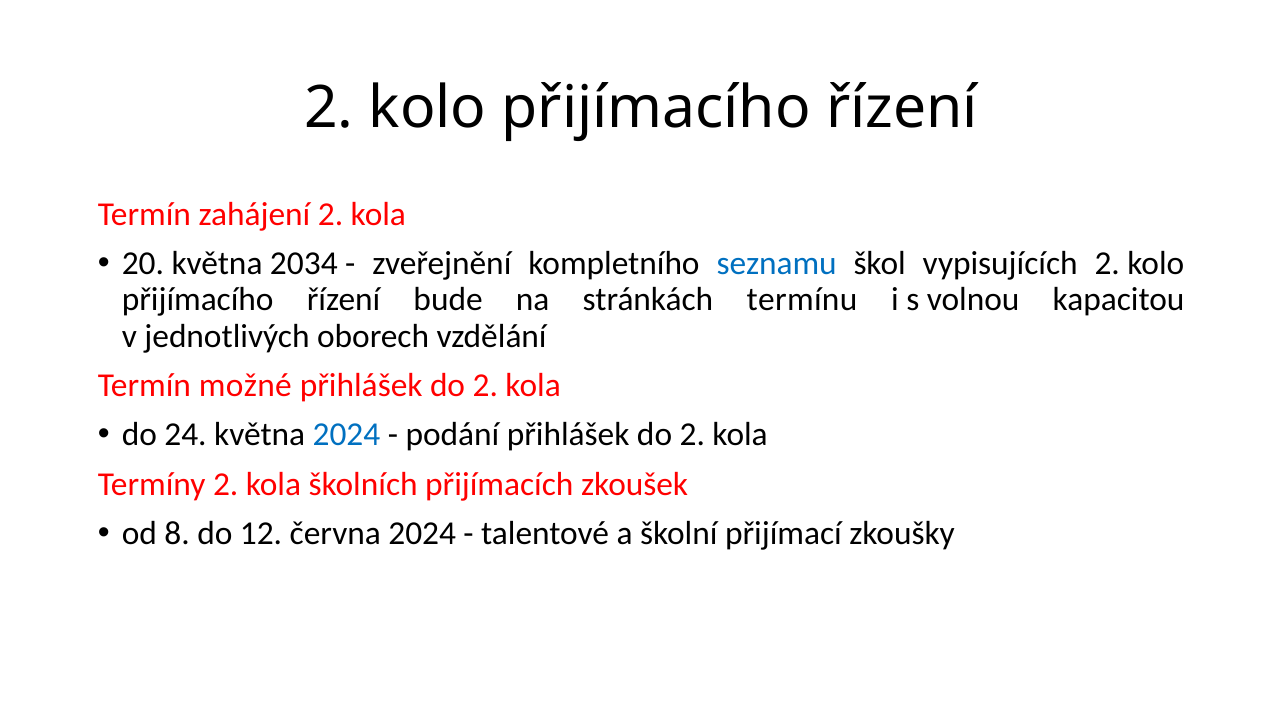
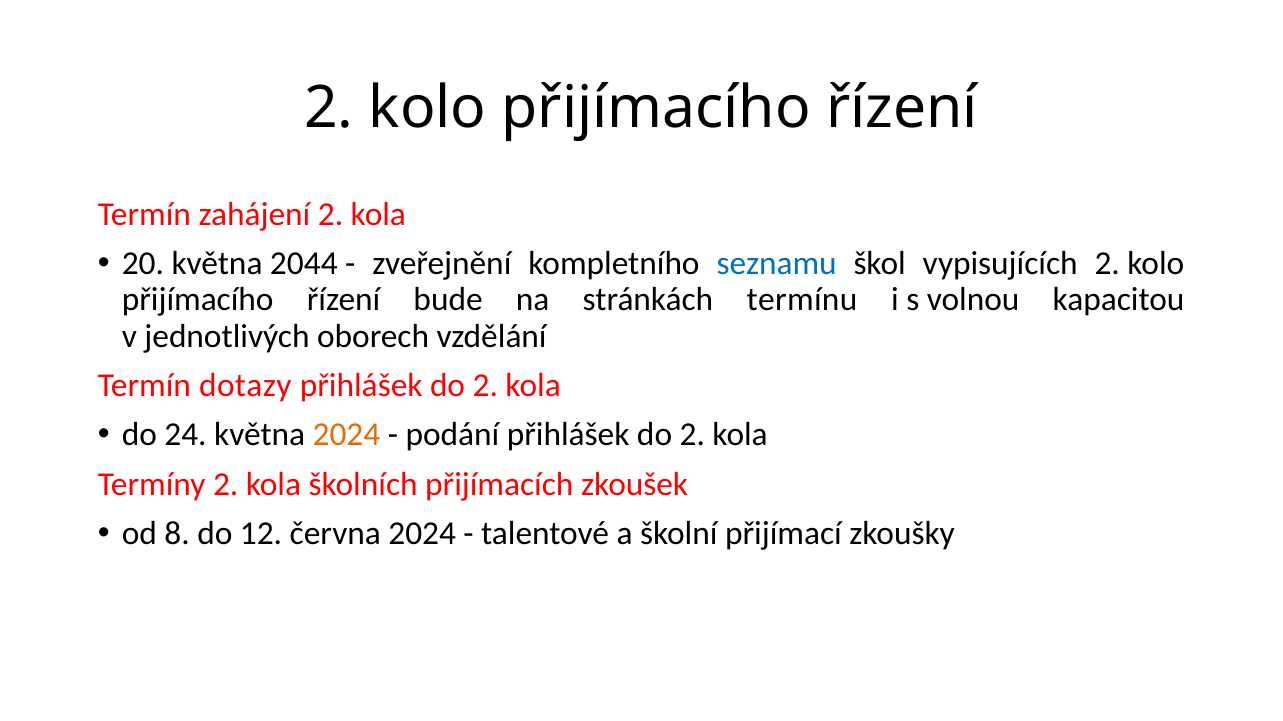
2034: 2034 -> 2044
možné: možné -> dotazy
2024 at (346, 435) colour: blue -> orange
